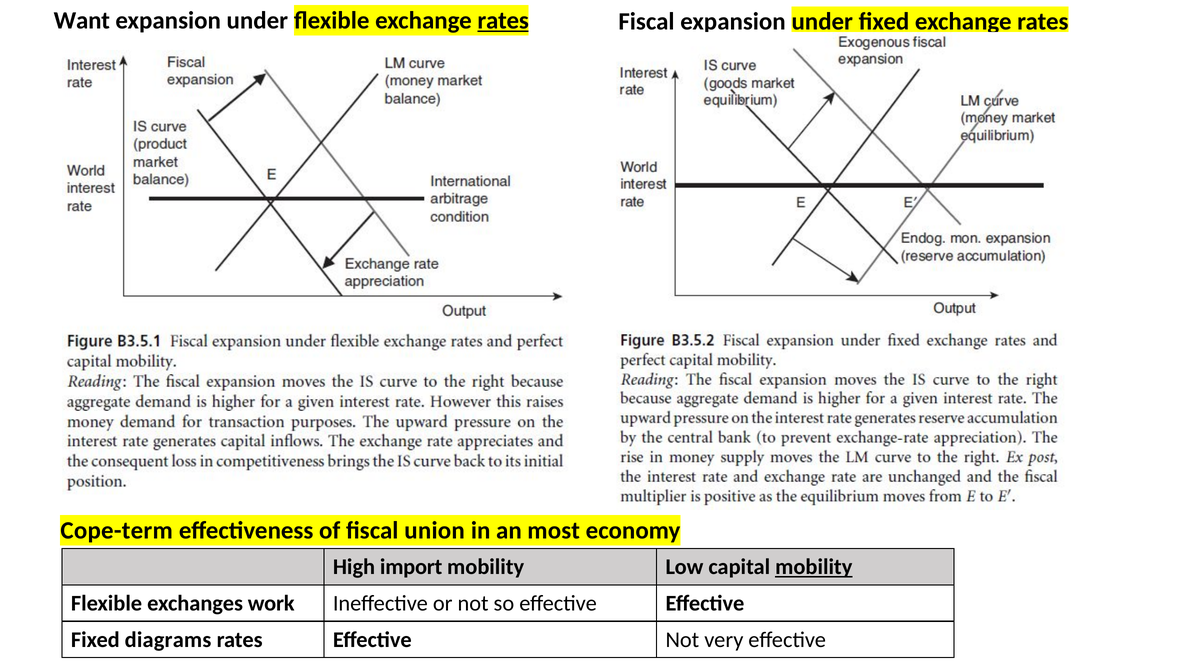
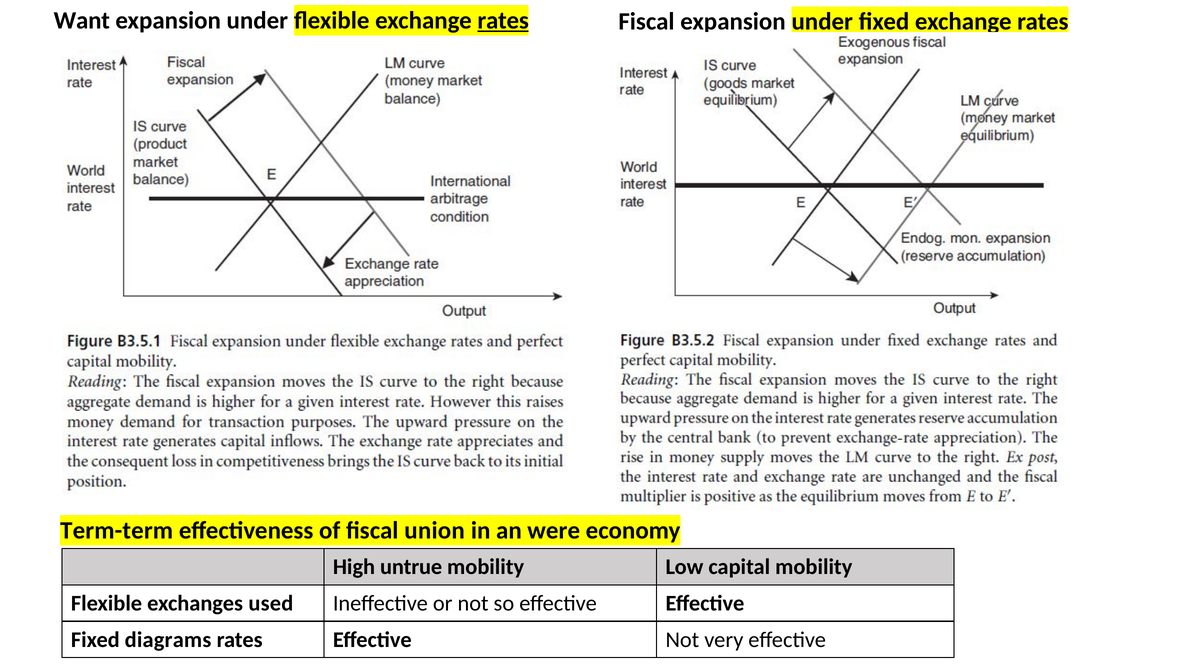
Cope-term: Cope-term -> Term-term
most: most -> were
import: import -> untrue
mobility at (814, 567) underline: present -> none
work: work -> used
